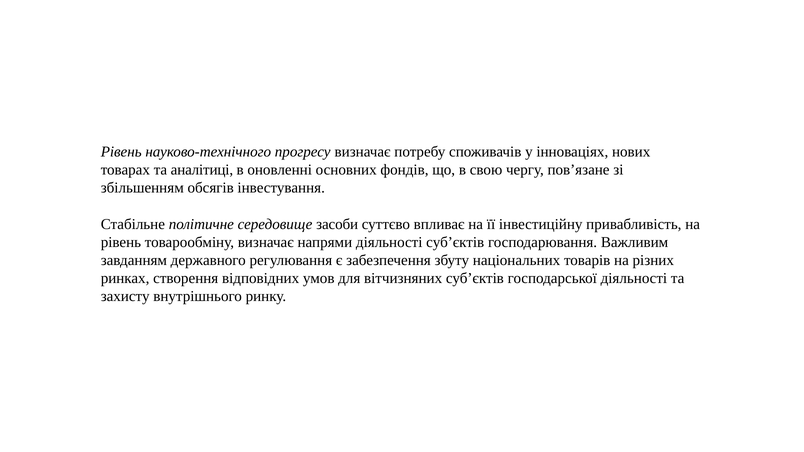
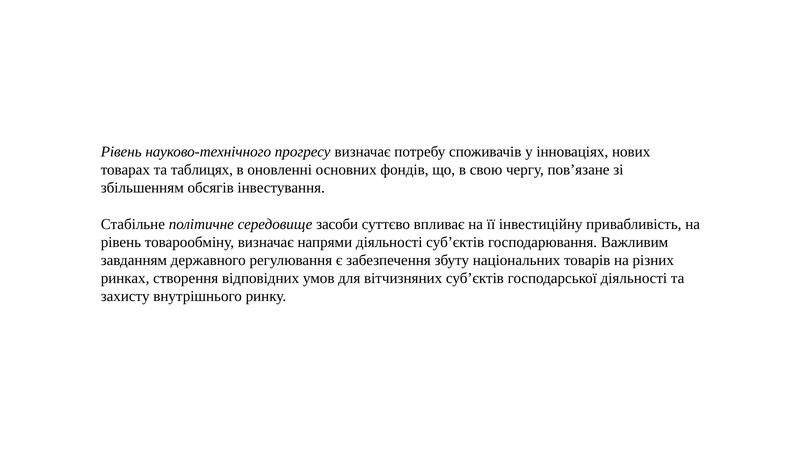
аналітиці: аналітиці -> таблицях
